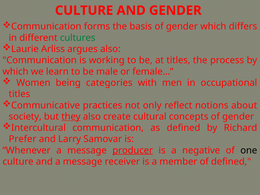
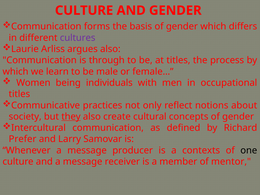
cultures colour: green -> purple
working: working -> through
categories: categories -> individuals
producer underline: present -> none
negative: negative -> contexts
of defined: defined -> mentor
